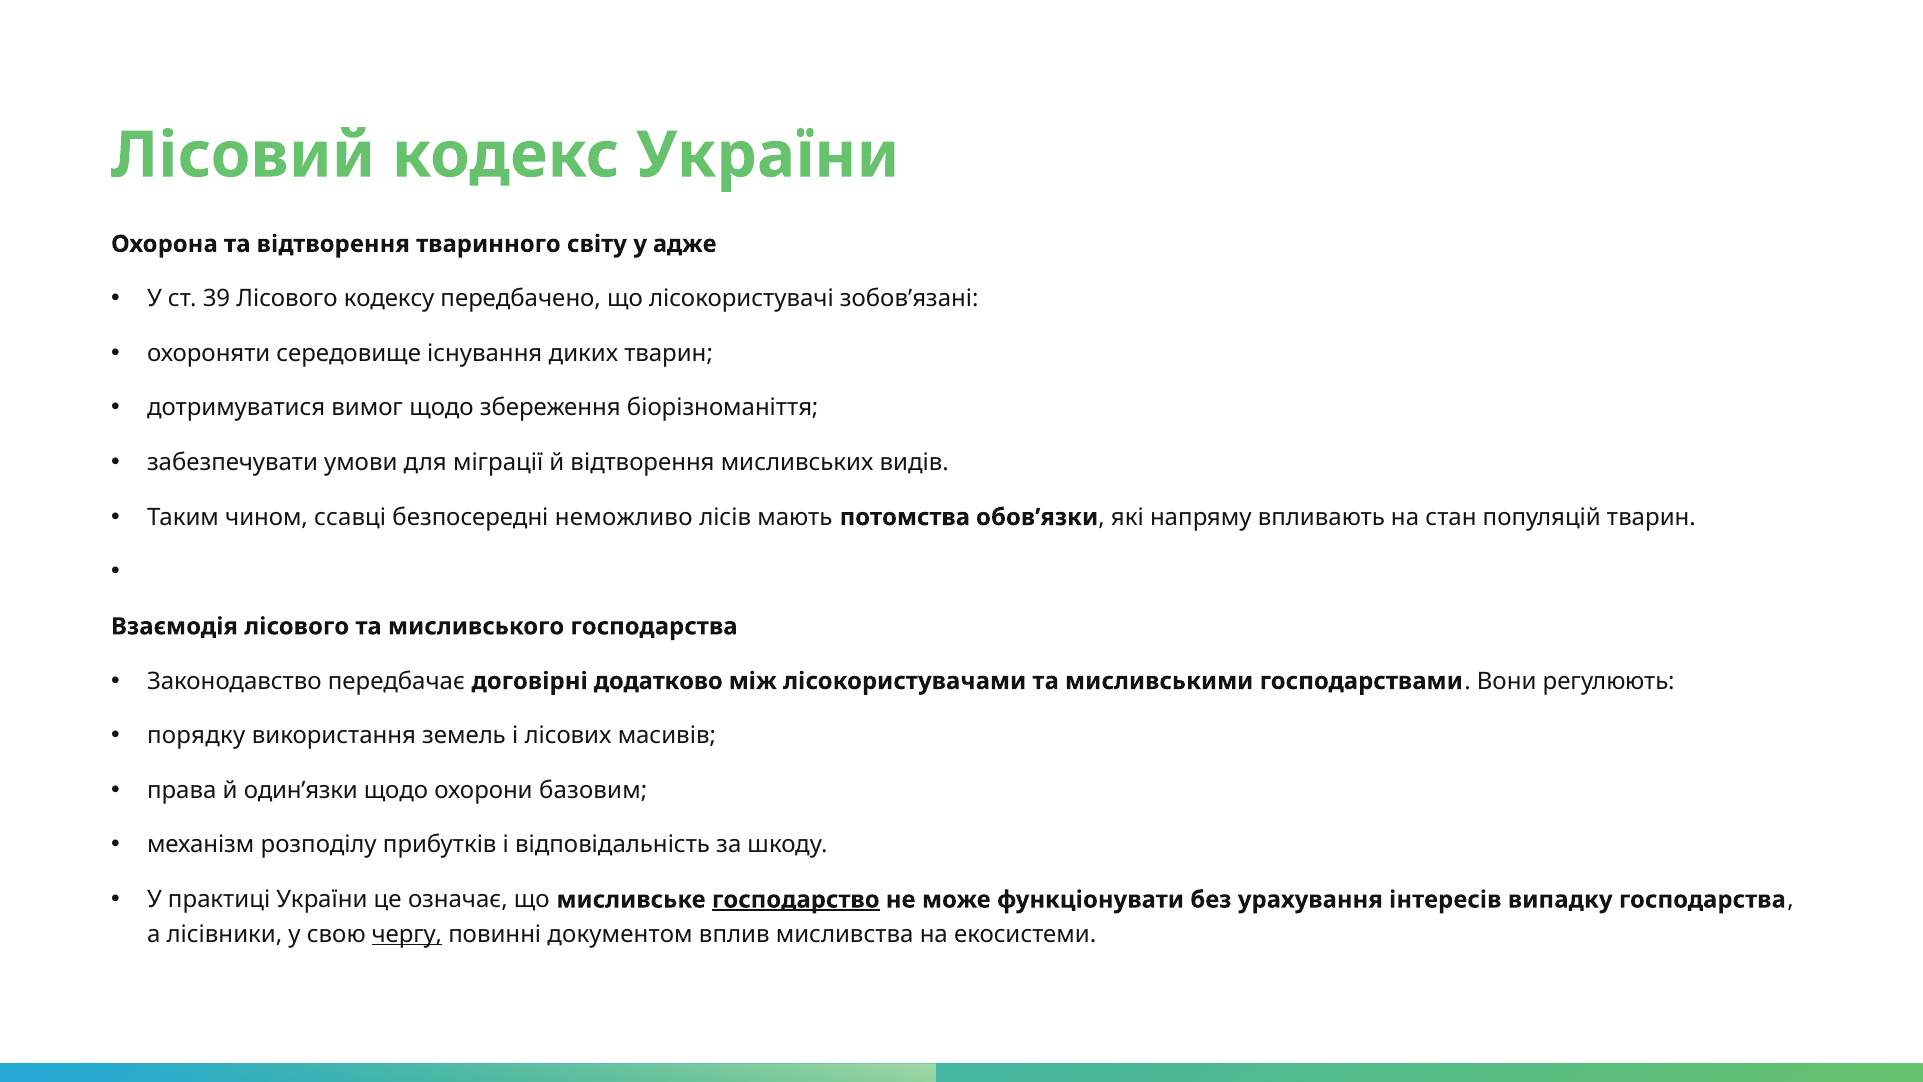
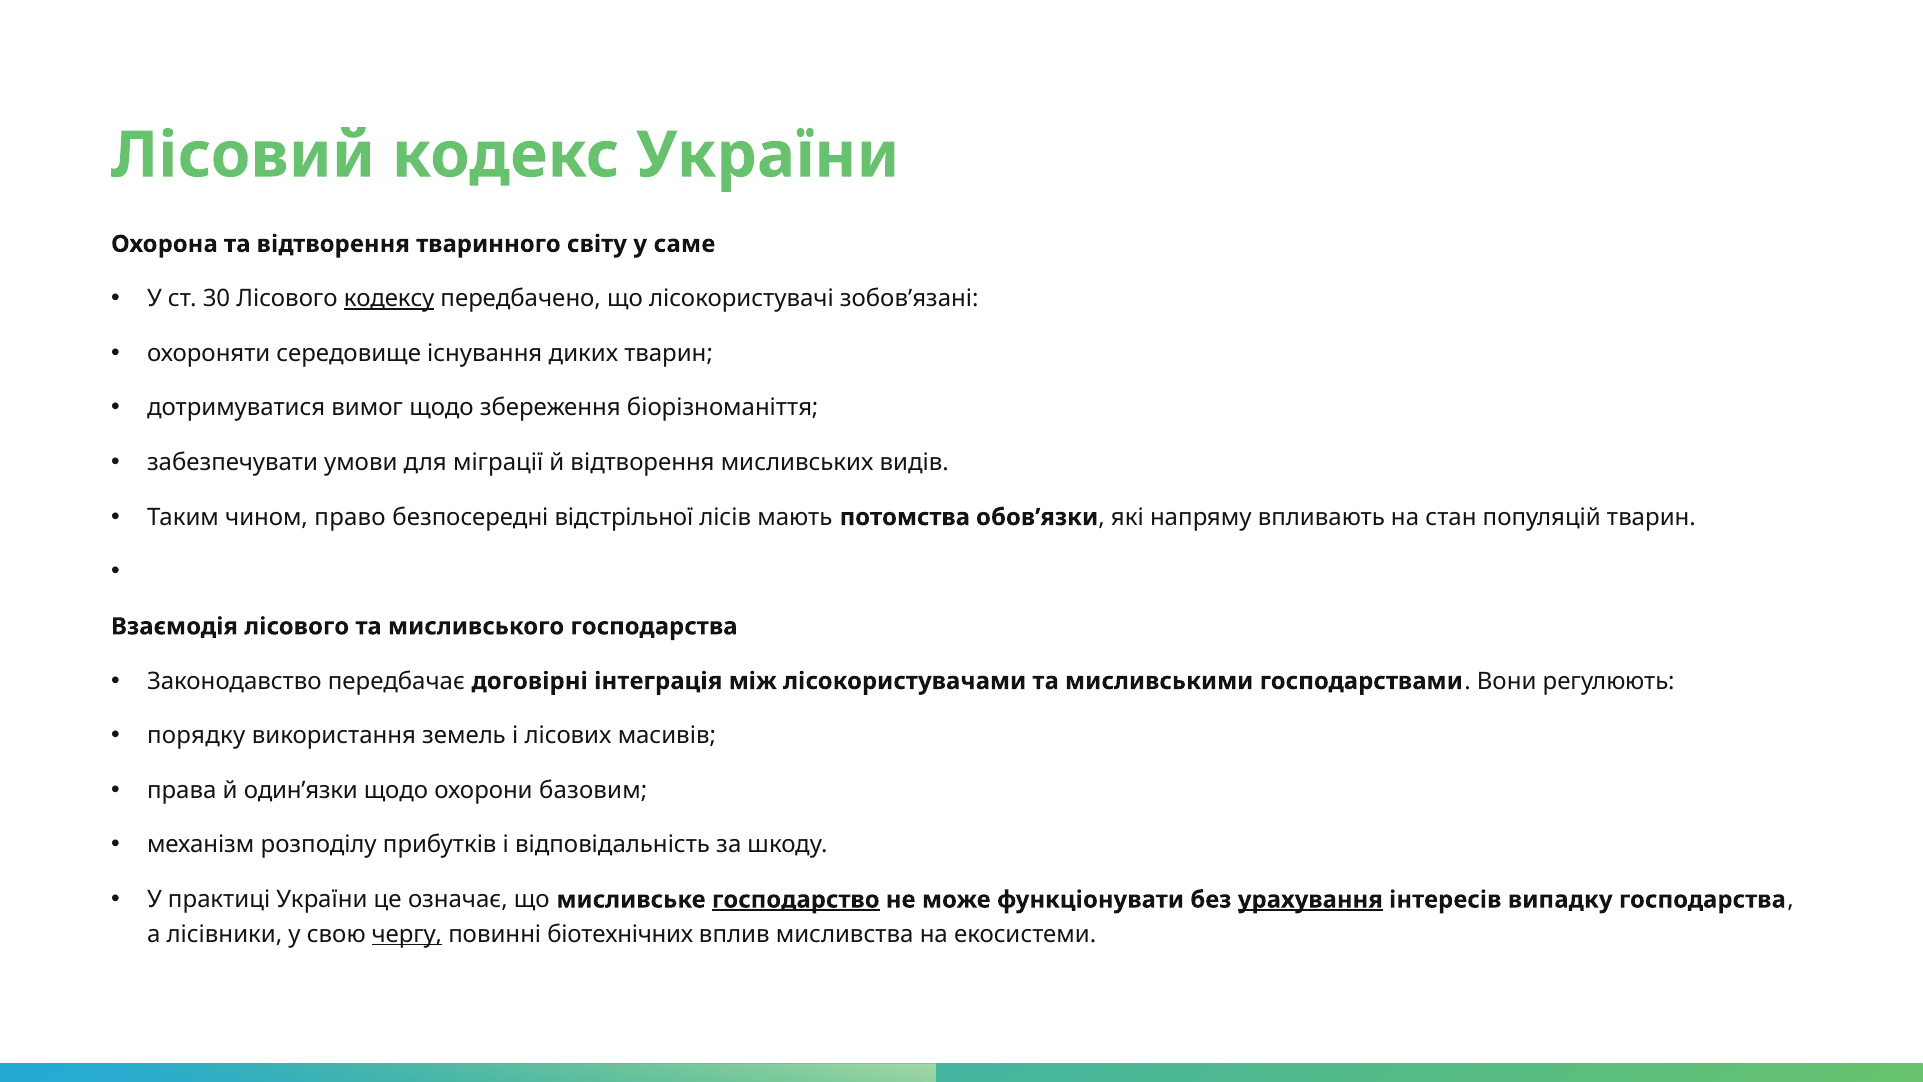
адже: адже -> саме
39: 39 -> 30
кодексу underline: none -> present
ссавці: ссавці -> право
неможливо: неможливо -> відстрільної
додатково: додатково -> інтеграція
урахування underline: none -> present
документом: документом -> біотехнічних
